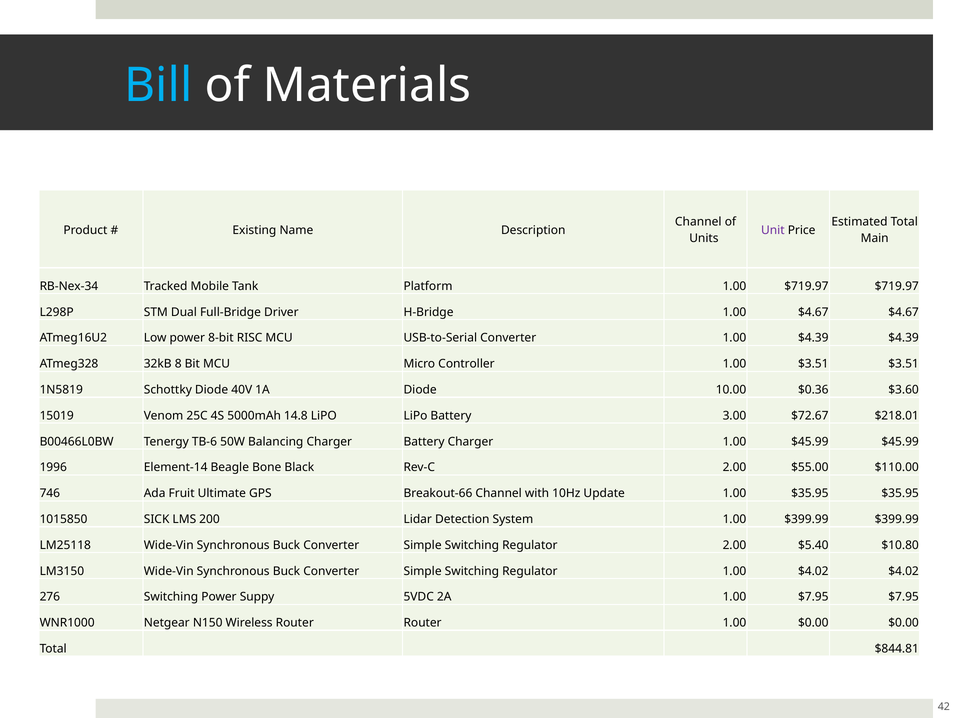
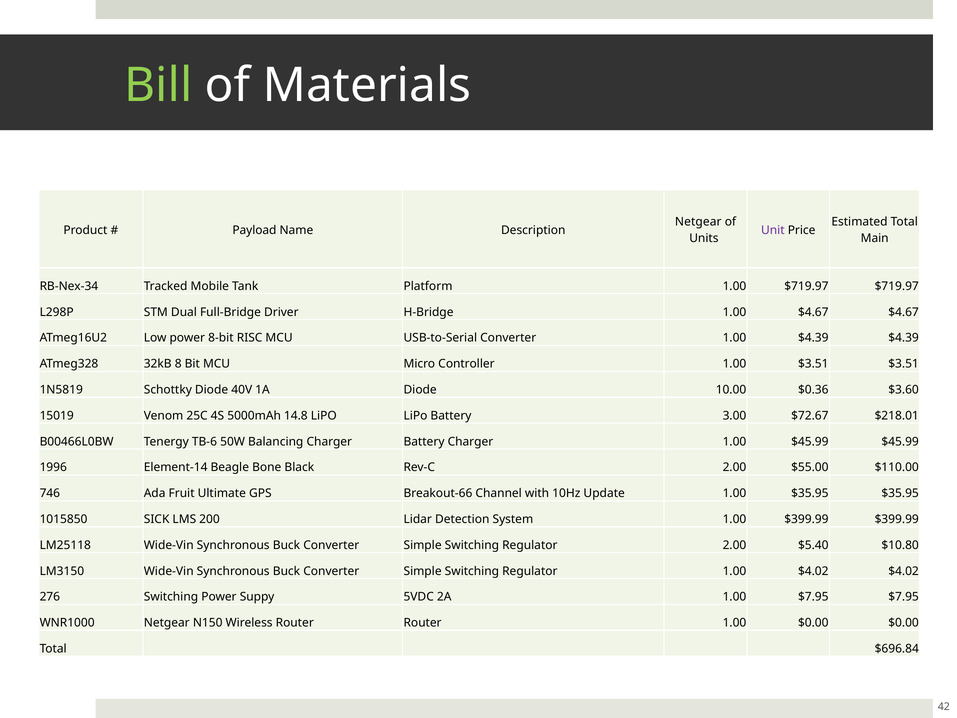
Bill colour: light blue -> light green
Channel at (698, 222): Channel -> Netgear
Existing: Existing -> Payload
$844.81: $844.81 -> $696.84
